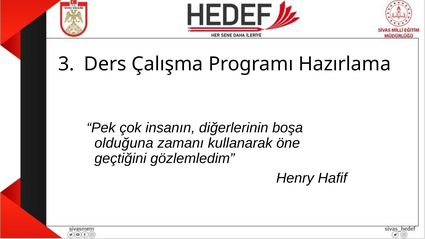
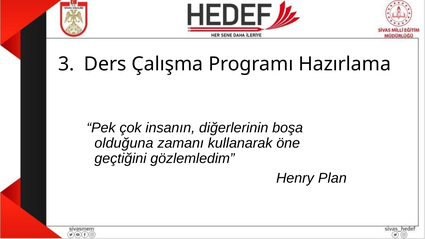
Hafif: Hafif -> Plan
